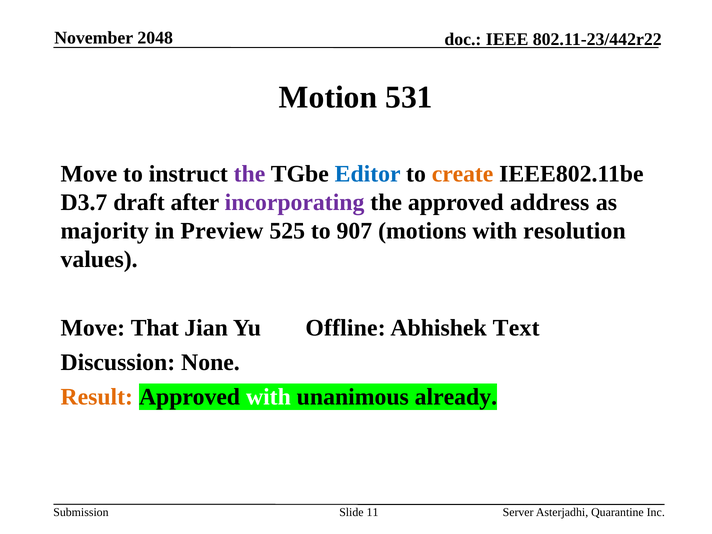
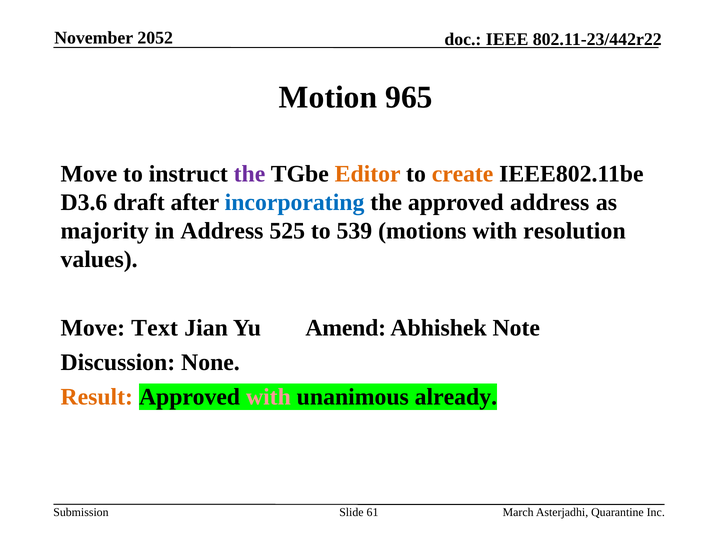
2048: 2048 -> 2052
531: 531 -> 965
Editor colour: blue -> orange
D3.7: D3.7 -> D3.6
incorporating colour: purple -> blue
in Preview: Preview -> Address
907: 907 -> 539
That: That -> Text
Offline: Offline -> Amend
Text: Text -> Note
with at (268, 397) colour: white -> pink
11: 11 -> 61
Server: Server -> March
